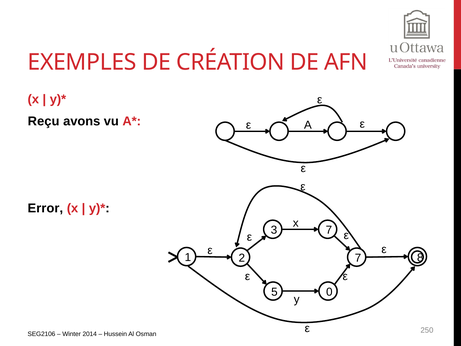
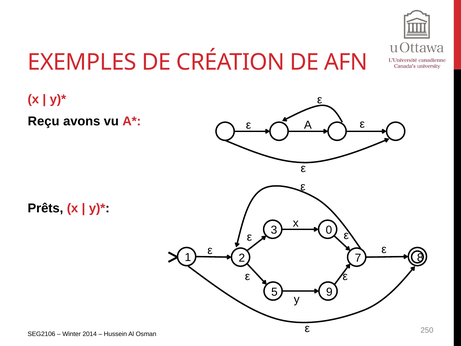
Error: Error -> Prêts
3 7: 7 -> 0
0: 0 -> 9
